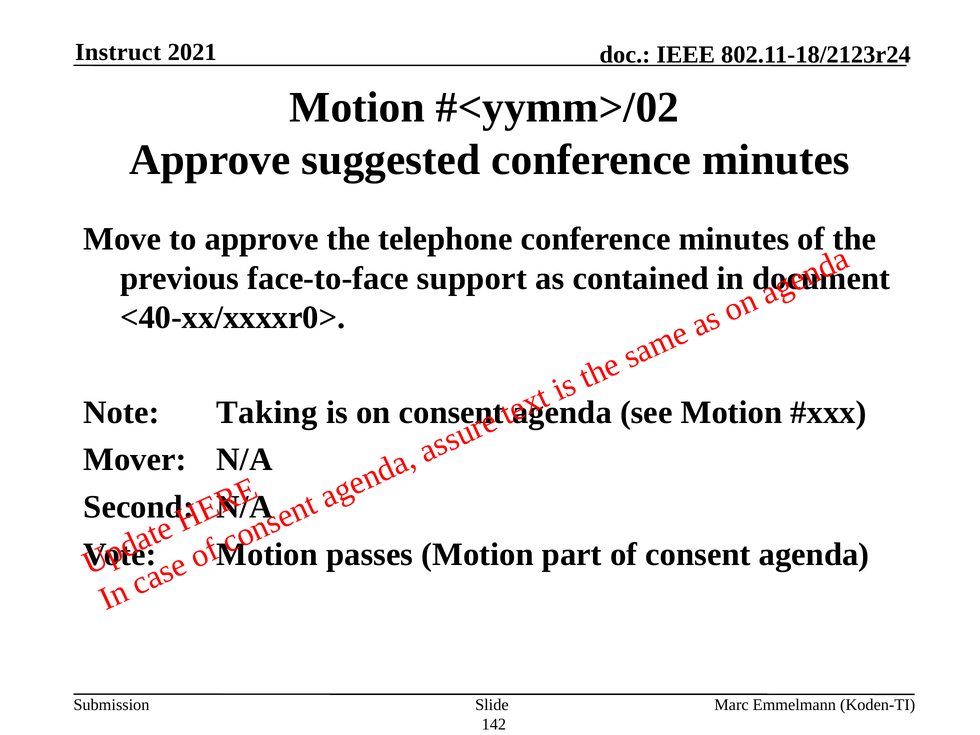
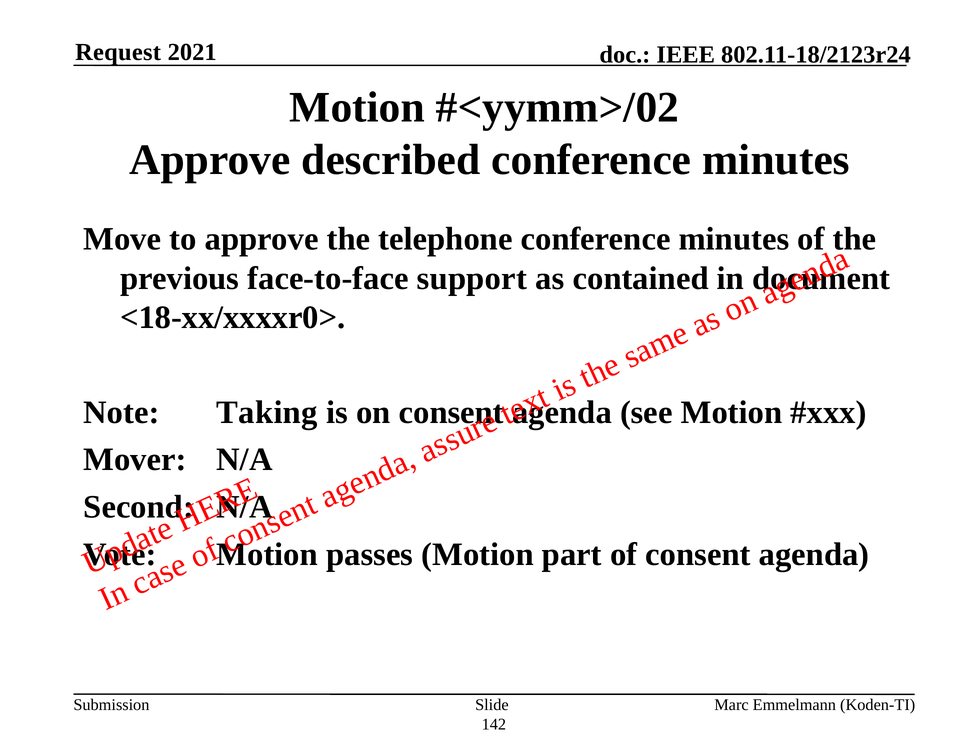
Instruct: Instruct -> Request
suggested: suggested -> described
<40-xx/xxxxr0>: <40-xx/xxxxr0> -> <18-xx/xxxxr0>
